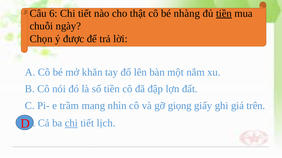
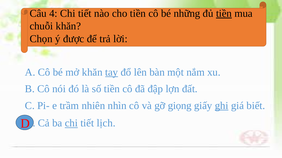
6: 6 -> 4
cho thật: thật -> tiền
nhàng: nhàng -> những
chuỗi ngày: ngày -> khăn
tay underline: none -> present
mang: mang -> nhiên
ghi underline: none -> present
trên: trên -> biết
